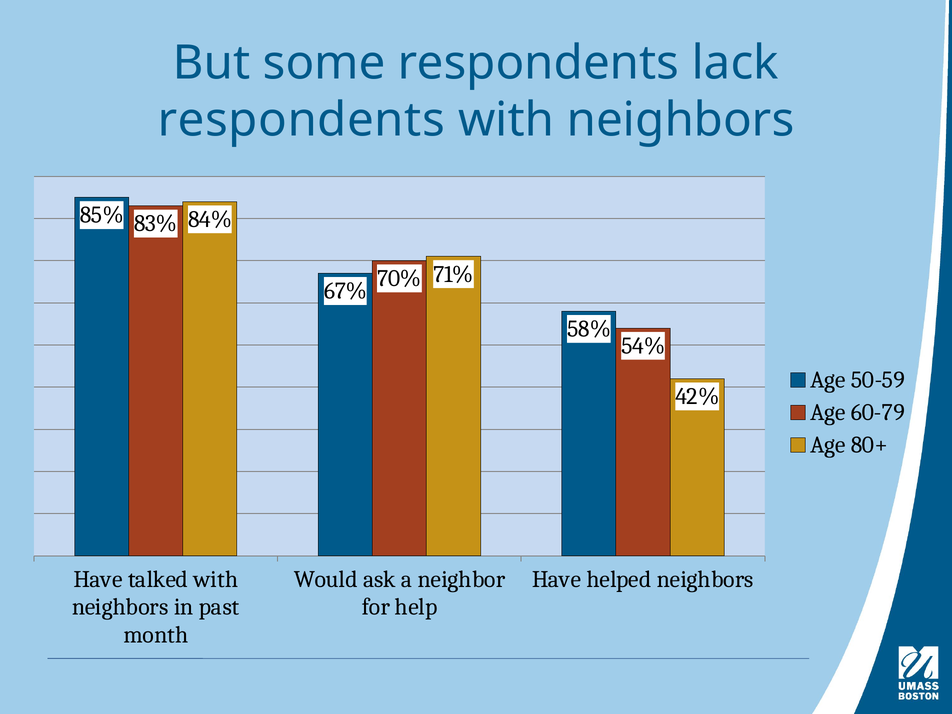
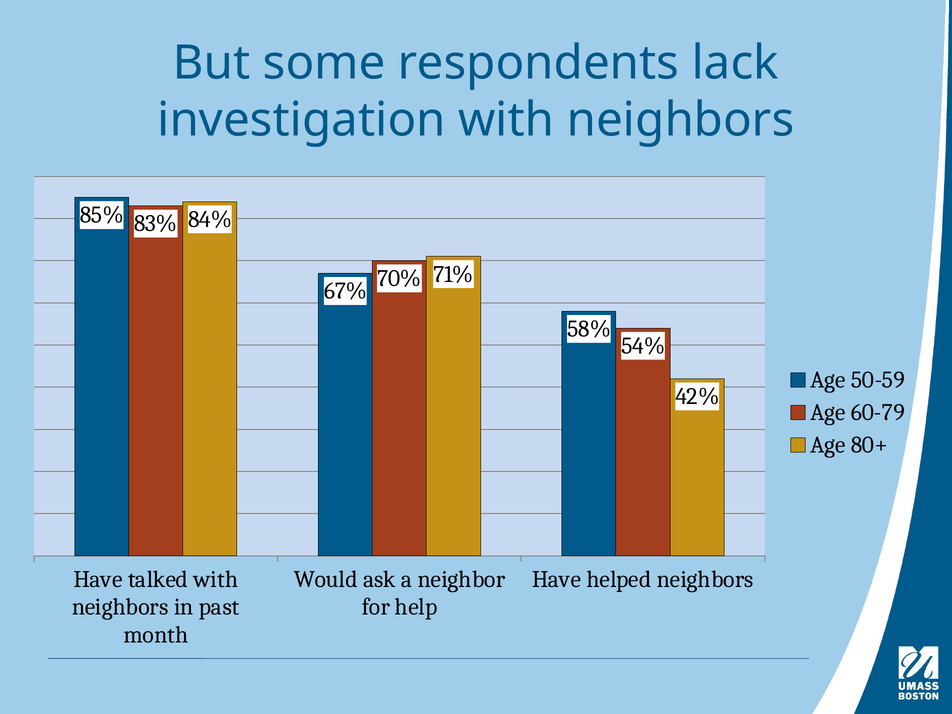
respondents at (301, 120): respondents -> investigation
